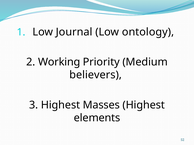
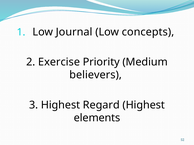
ontology: ontology -> concepts
Working: Working -> Exercise
Masses: Masses -> Regard
